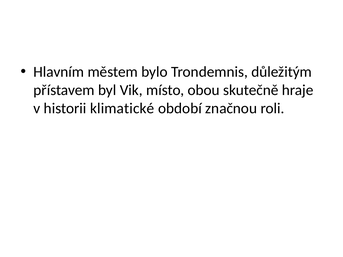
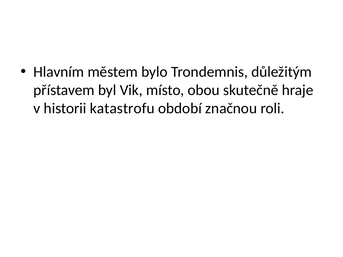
klimatické: klimatické -> katastrofu
